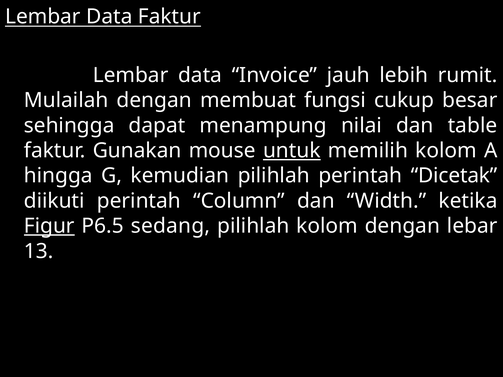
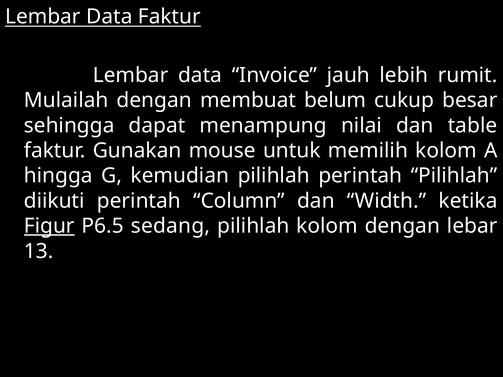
fungsi: fungsi -> belum
untuk underline: present -> none
perintah Dicetak: Dicetak -> Pilihlah
